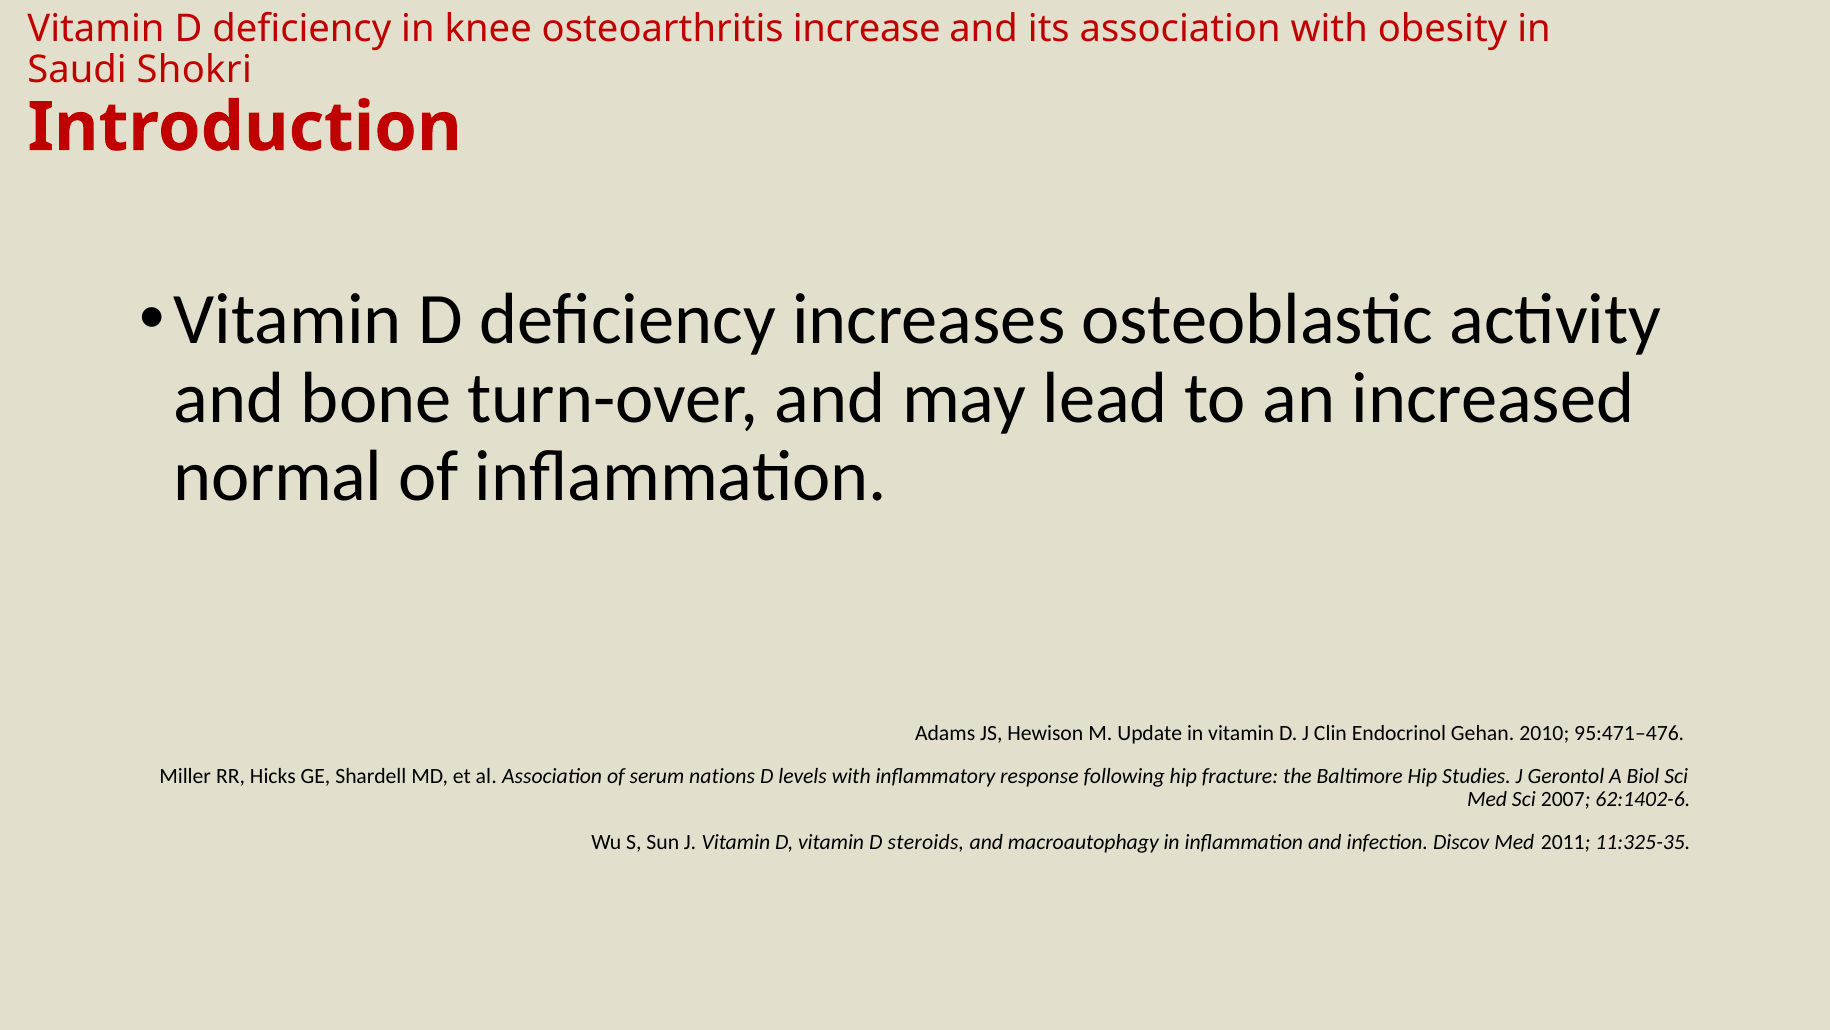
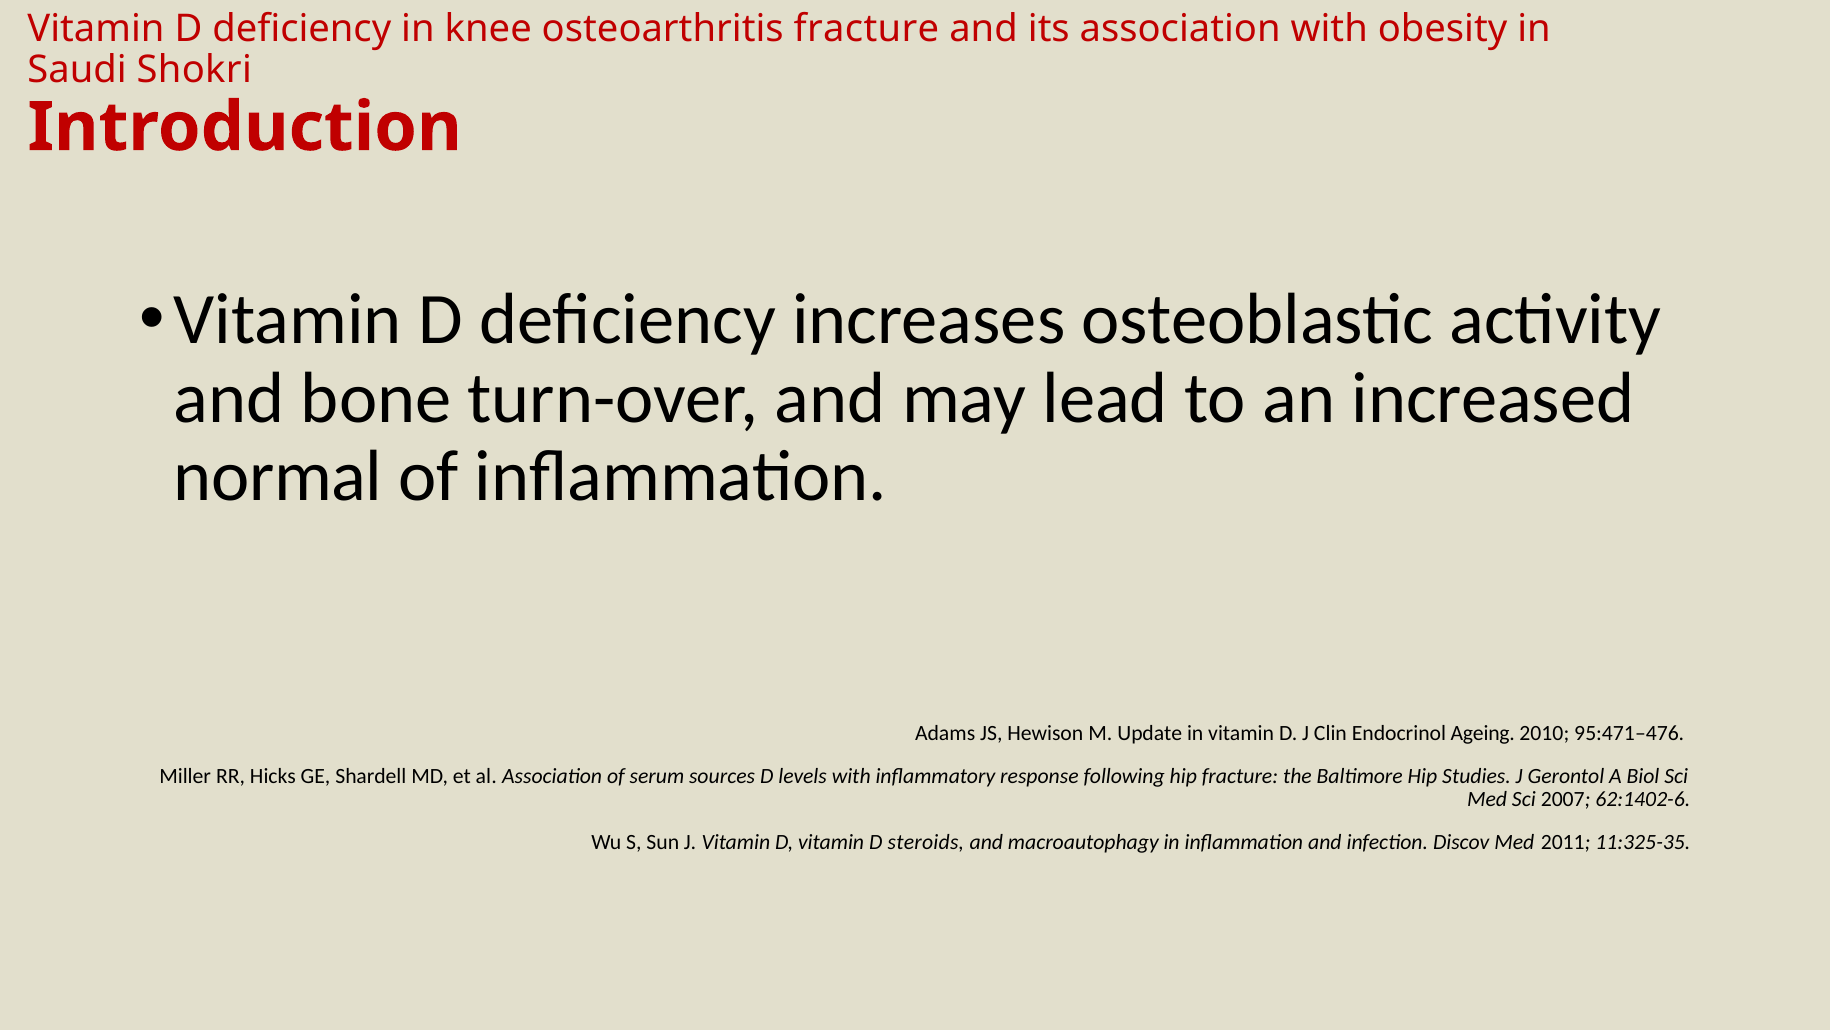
osteoarthritis increase: increase -> fracture
Gehan: Gehan -> Ageing
nations: nations -> sources
